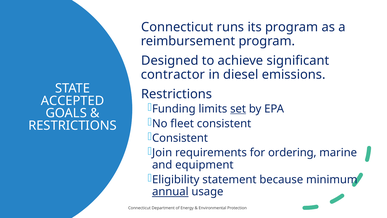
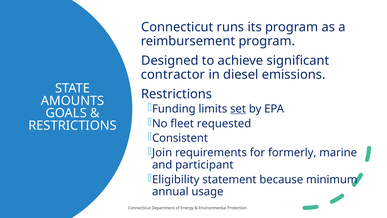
ACCEPTED: ACCEPTED -> AMOUNTS
fleet consistent: consistent -> requested
ordering: ordering -> formerly
equipment: equipment -> participant
annual underline: present -> none
